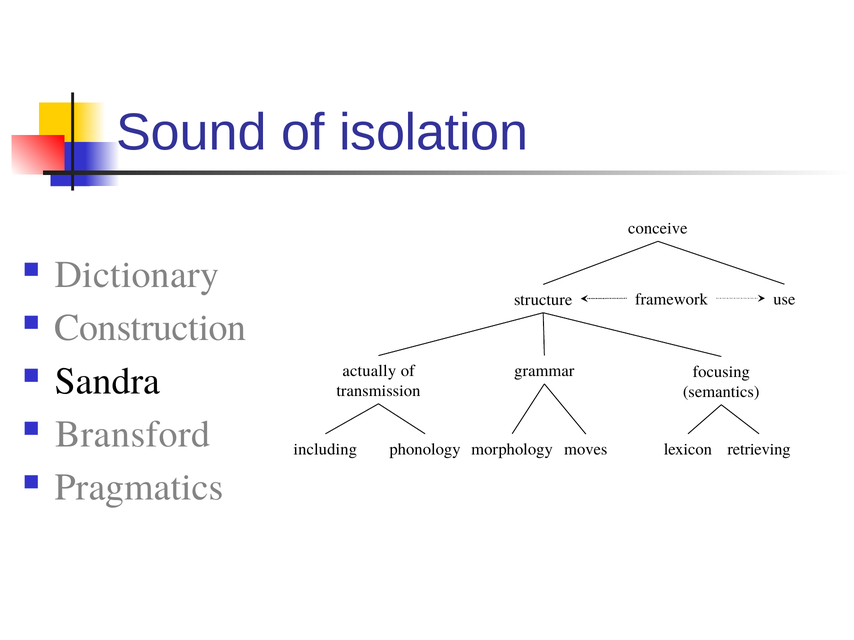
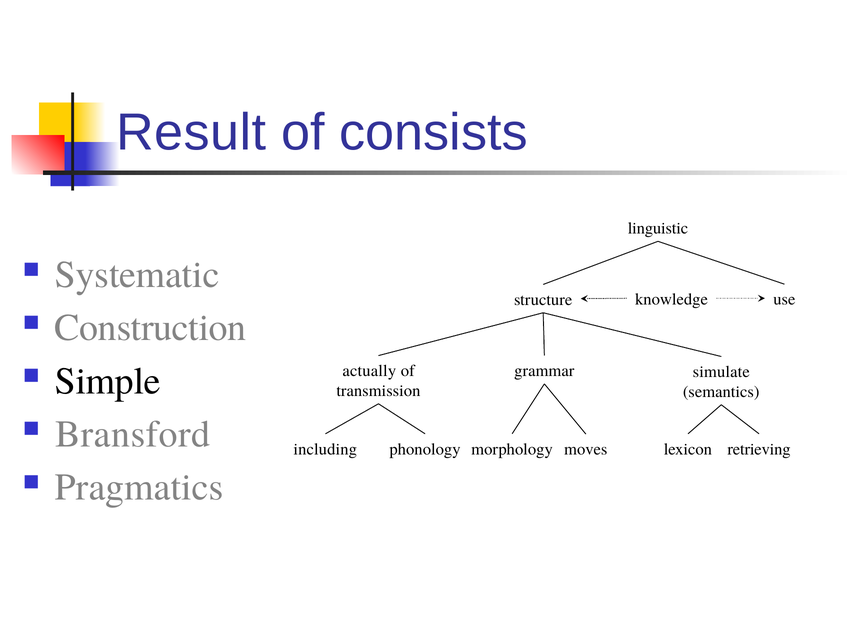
Sound: Sound -> Result
isolation: isolation -> consists
conceive: conceive -> linguistic
Dictionary: Dictionary -> Systematic
framework: framework -> knowledge
focusing: focusing -> simulate
Sandra: Sandra -> Simple
